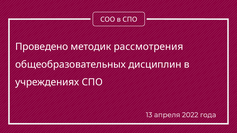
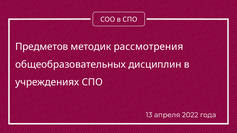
Проведено: Проведено -> Предметов
